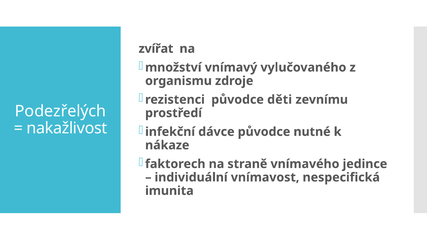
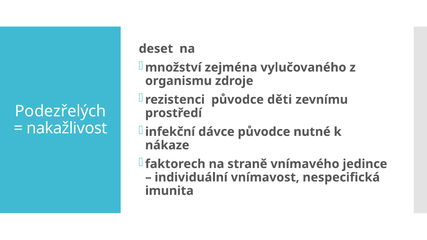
zvířat: zvířat -> deset
vnímavý: vnímavý -> zejména
